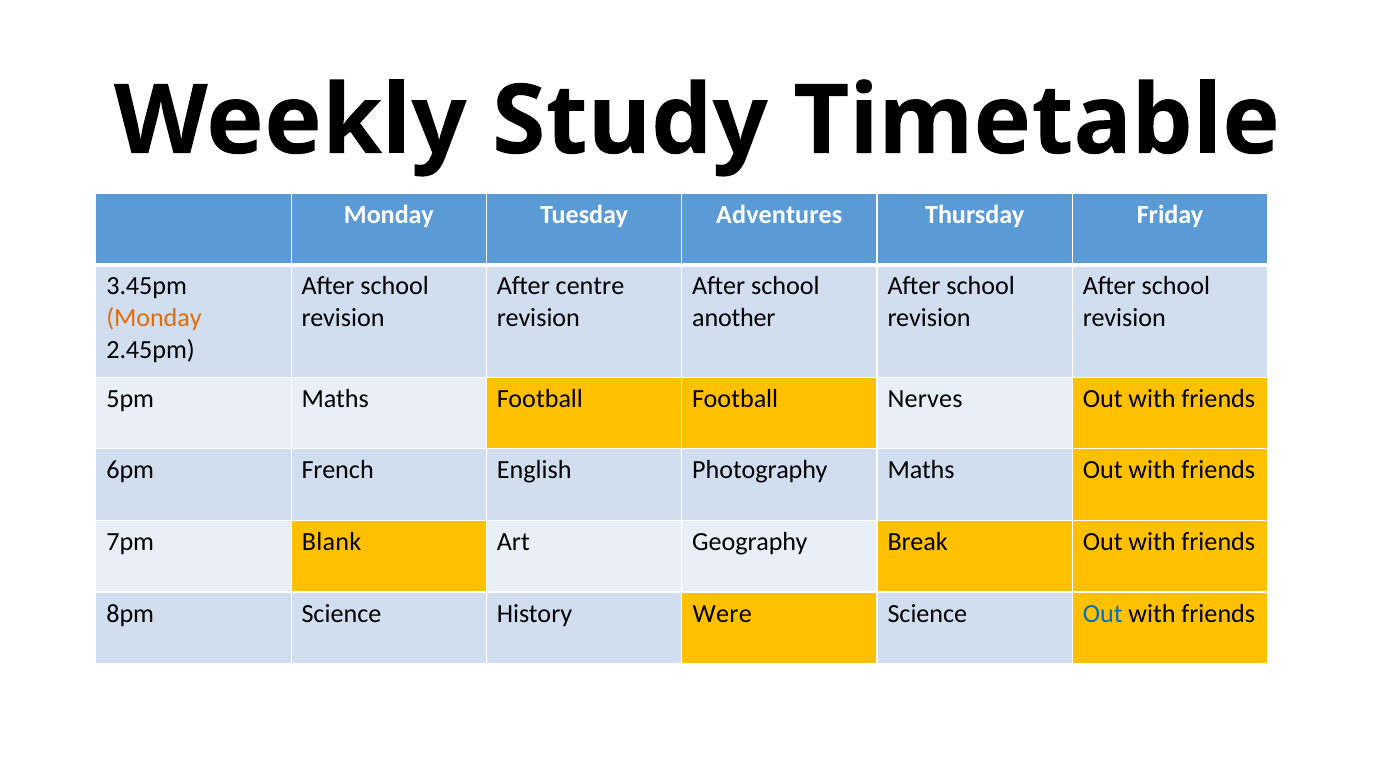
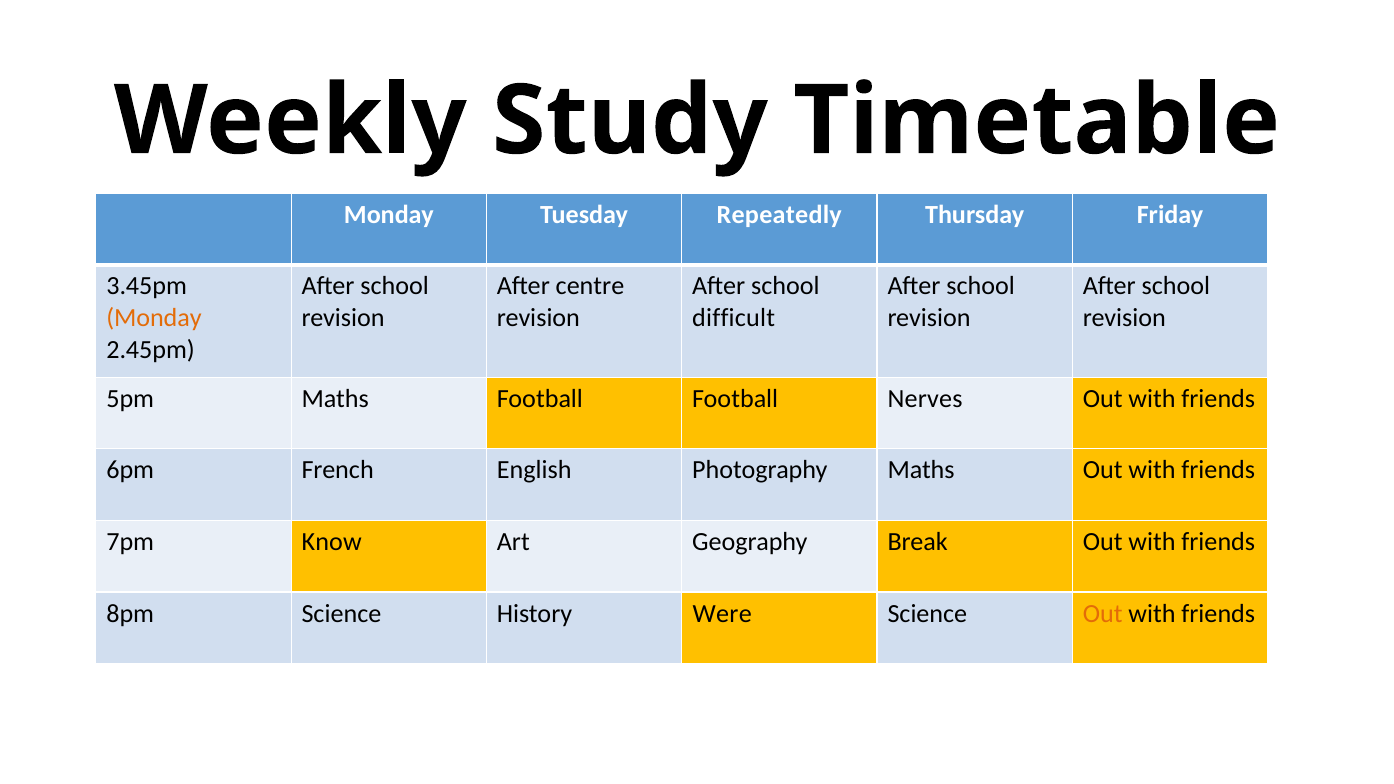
Adventures: Adventures -> Repeatedly
another: another -> difficult
Blank: Blank -> Know
Out at (1103, 614) colour: blue -> orange
